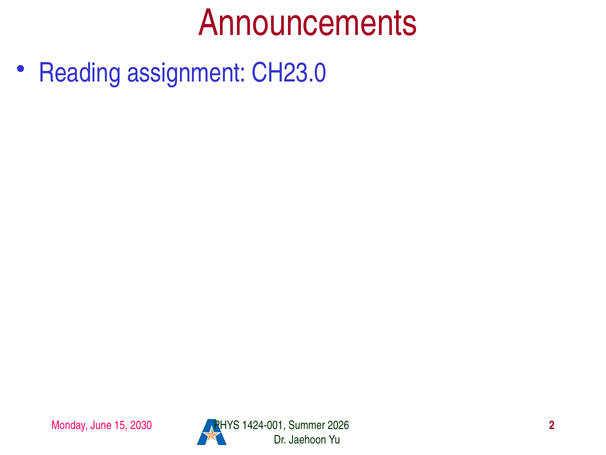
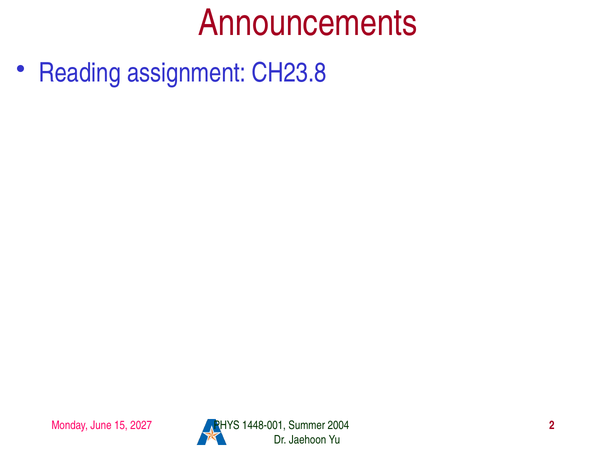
CH23.0: CH23.0 -> CH23.8
2030: 2030 -> 2027
1424-001: 1424-001 -> 1448-001
2026: 2026 -> 2004
